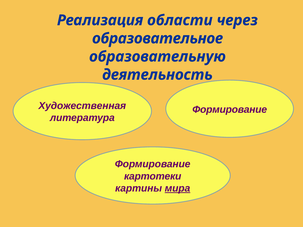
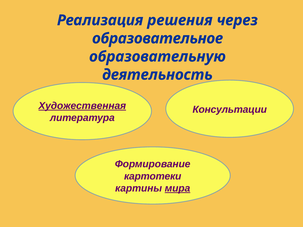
области: области -> решения
Художественная underline: none -> present
Формирование at (230, 110): Формирование -> Консультации
